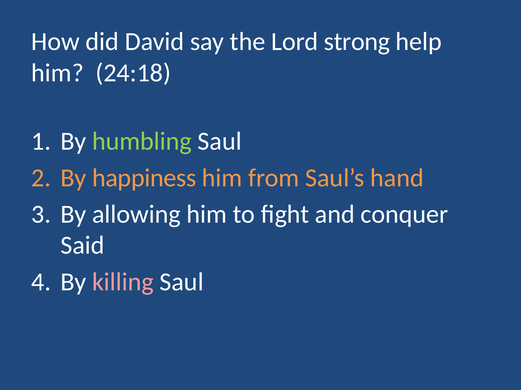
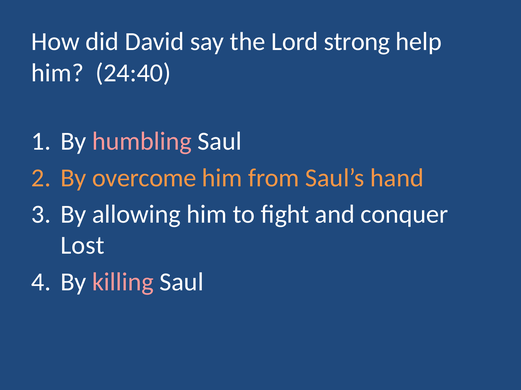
24:18: 24:18 -> 24:40
humbling colour: light green -> pink
happiness: happiness -> overcome
Said: Said -> Lost
